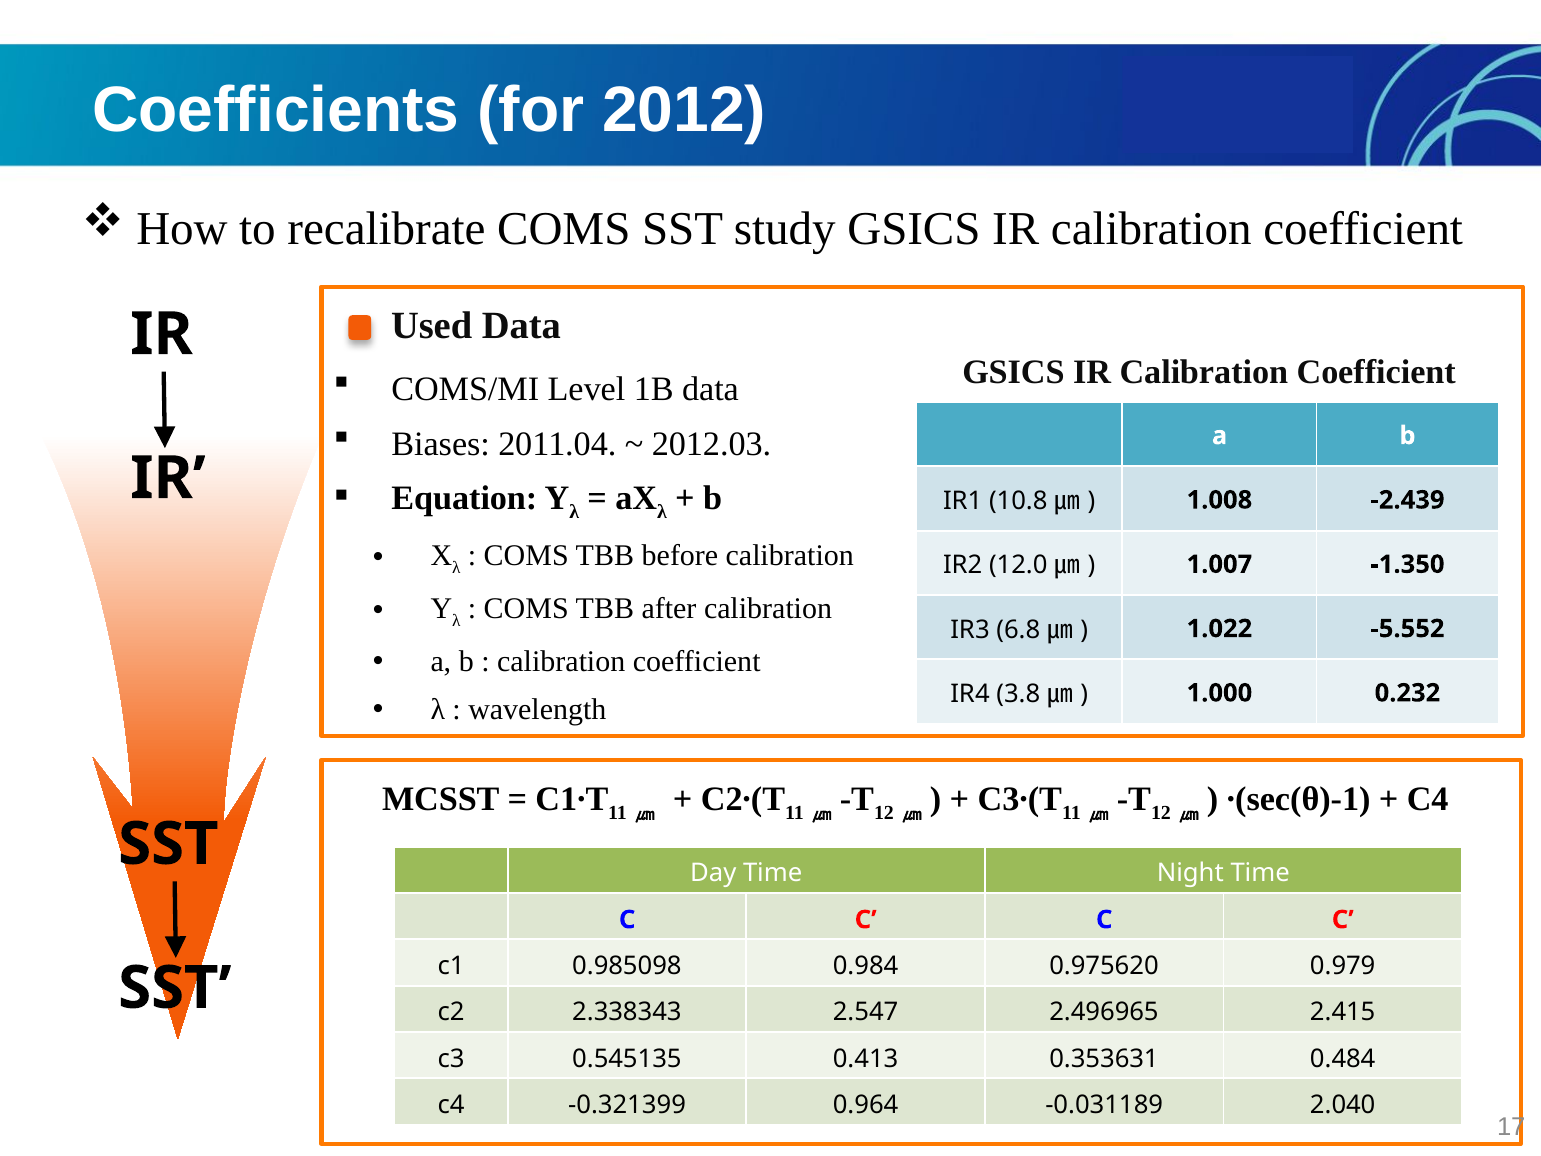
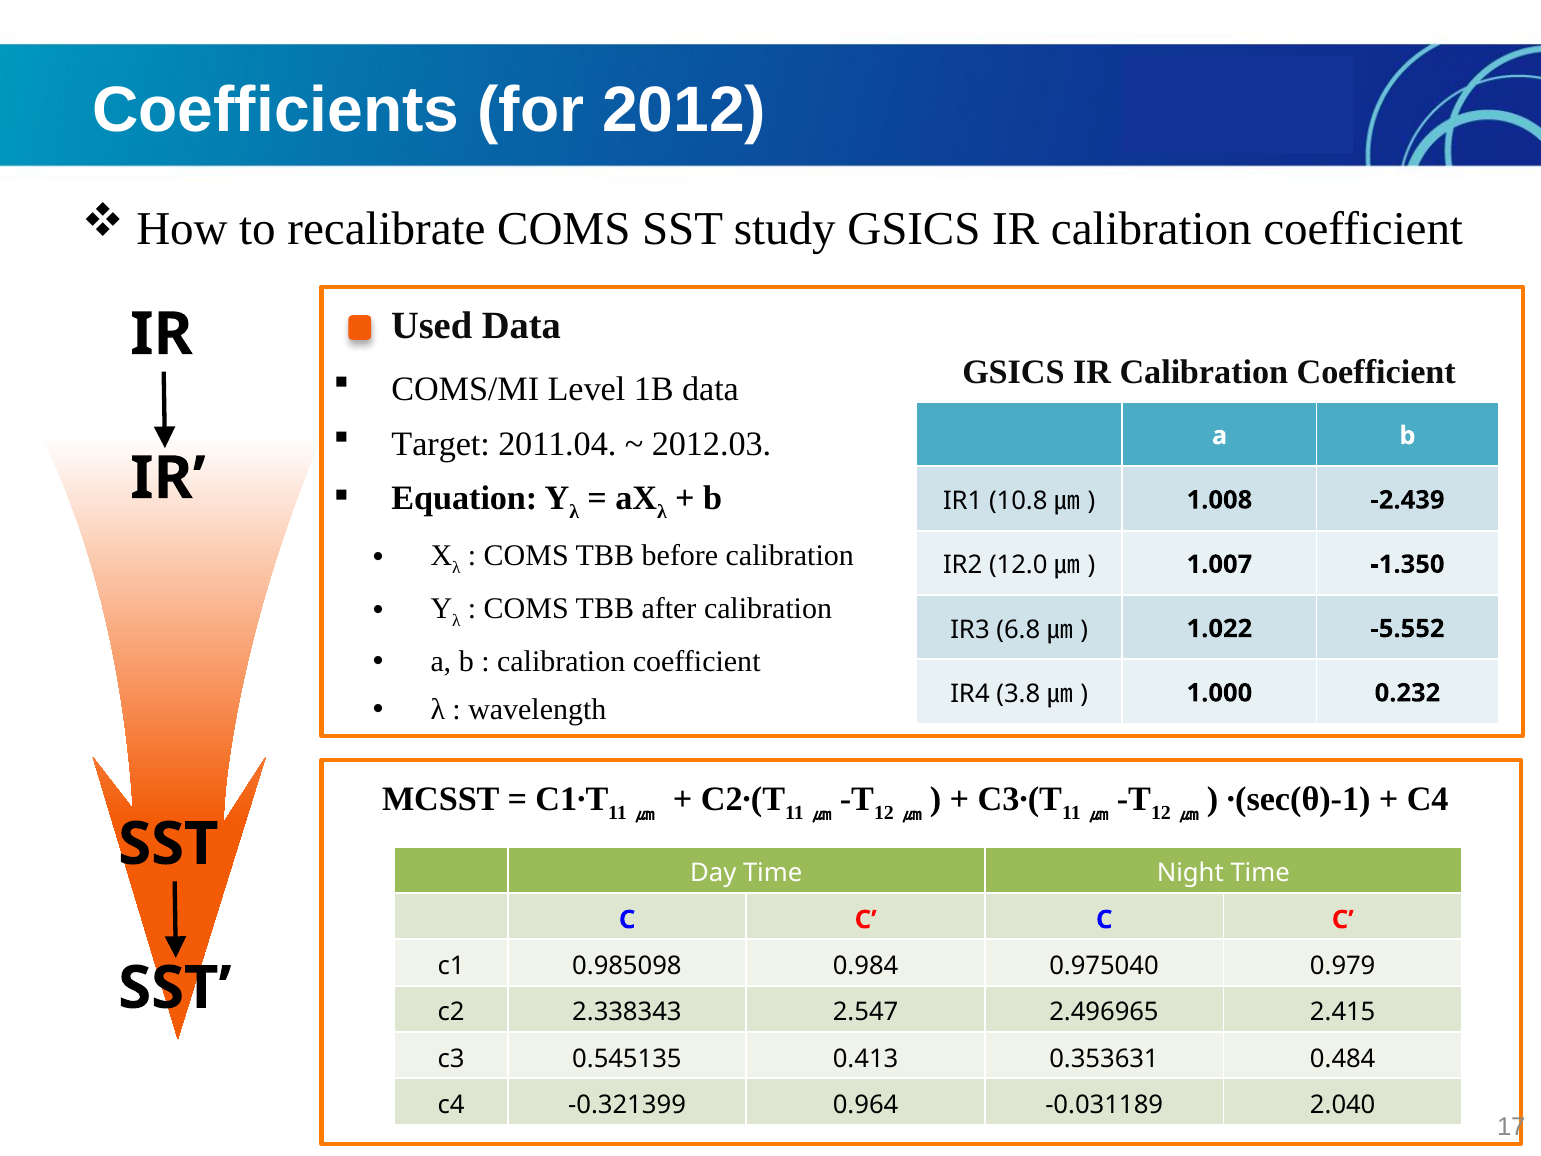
Biases: Biases -> Target
0.975620: 0.975620 -> 0.975040
